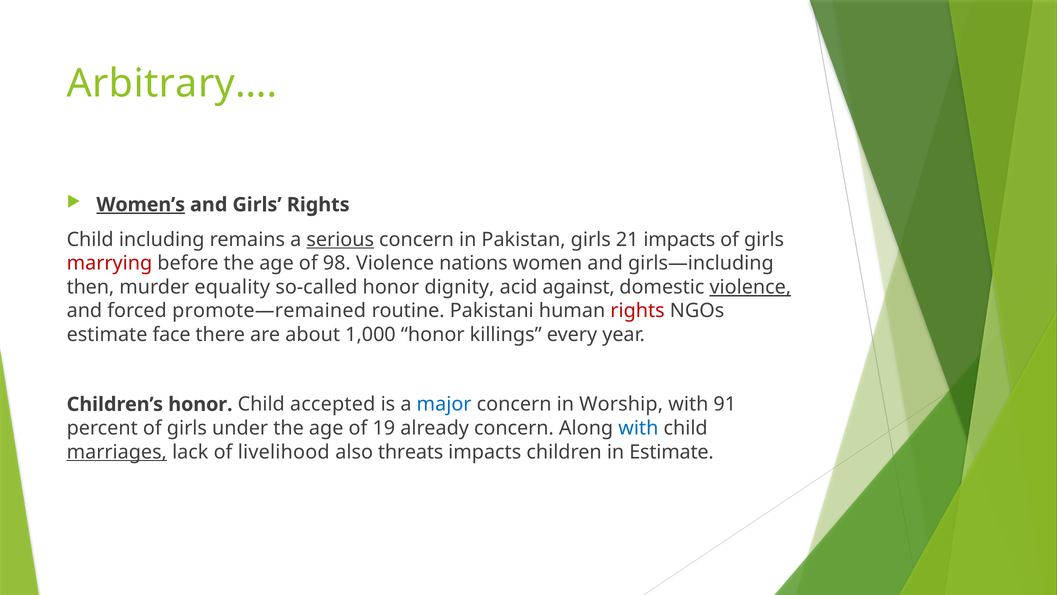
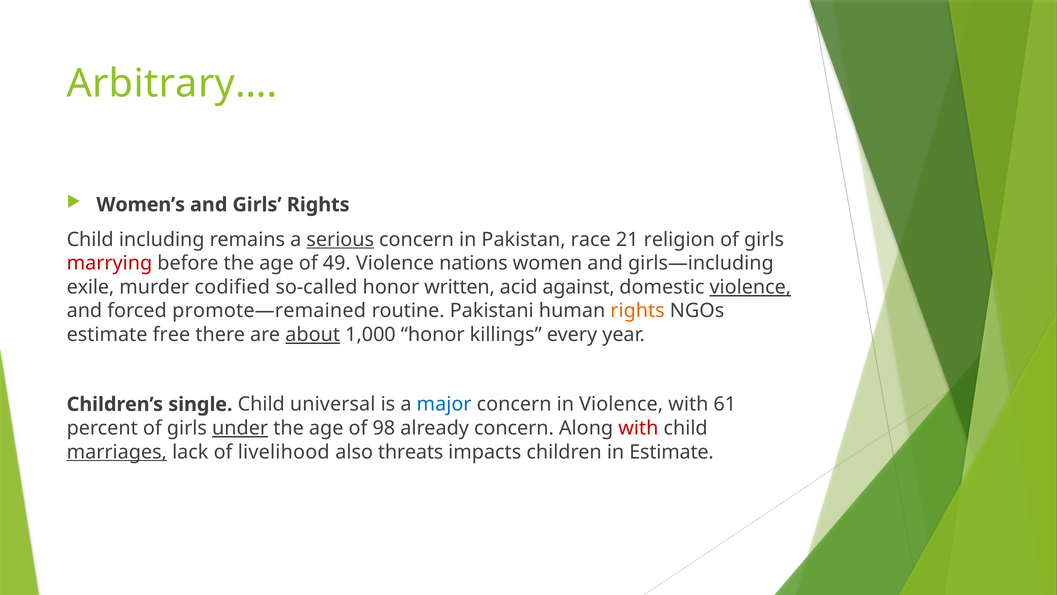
Women’s underline: present -> none
Pakistan girls: girls -> race
21 impacts: impacts -> religion
98: 98 -> 49
then: then -> exile
equality: equality -> codified
dignity: dignity -> written
rights at (638, 311) colour: red -> orange
face: face -> free
about underline: none -> present
Children’s honor: honor -> single
accepted: accepted -> universal
in Worship: Worship -> Violence
91: 91 -> 61
under underline: none -> present
19: 19 -> 98
with at (638, 428) colour: blue -> red
